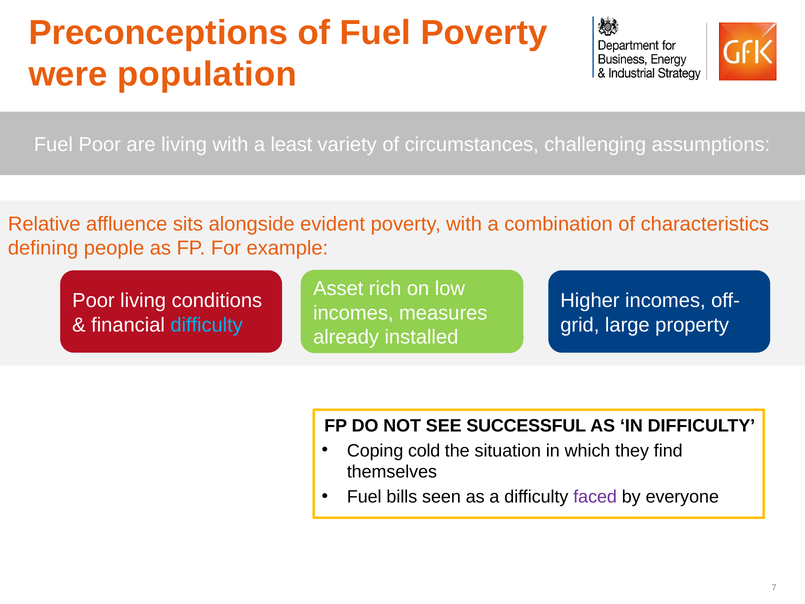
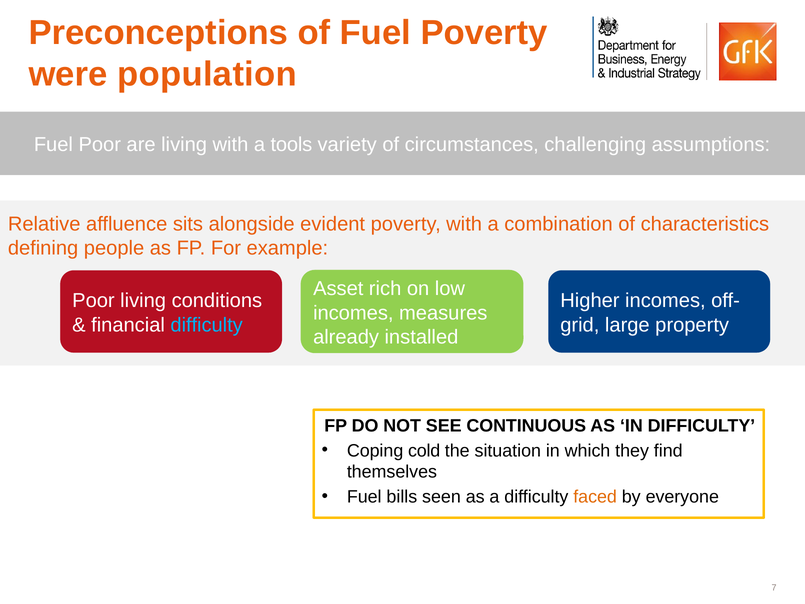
least: least -> tools
SUCCESSFUL: SUCCESSFUL -> CONTINUOUS
faced colour: purple -> orange
